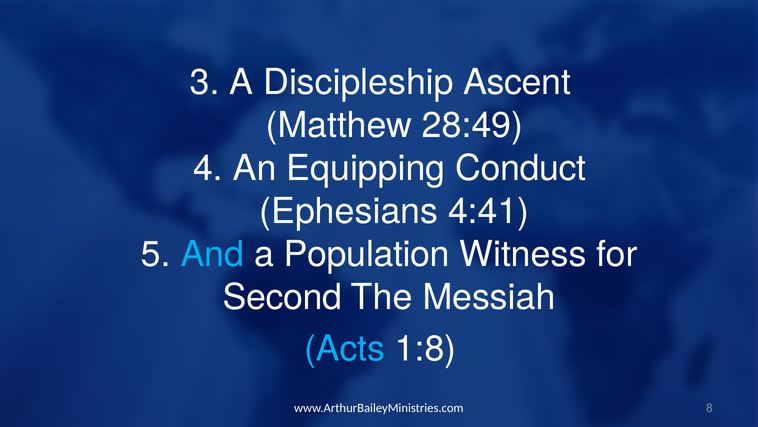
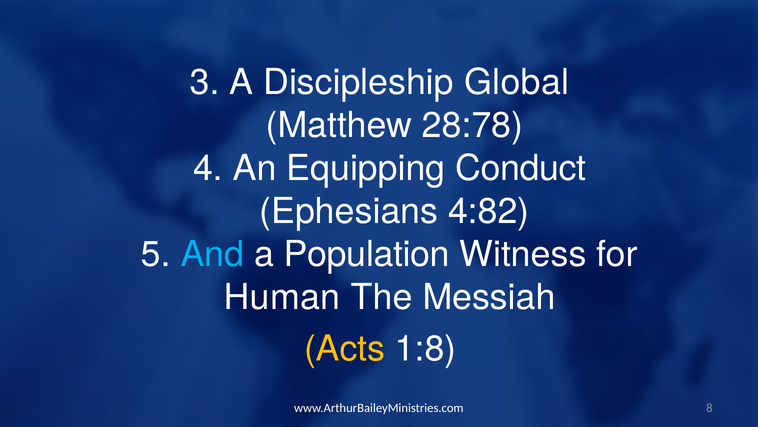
Ascent: Ascent -> Global
28:49: 28:49 -> 28:78
4:41: 4:41 -> 4:82
Second: Second -> Human
Acts colour: light blue -> yellow
